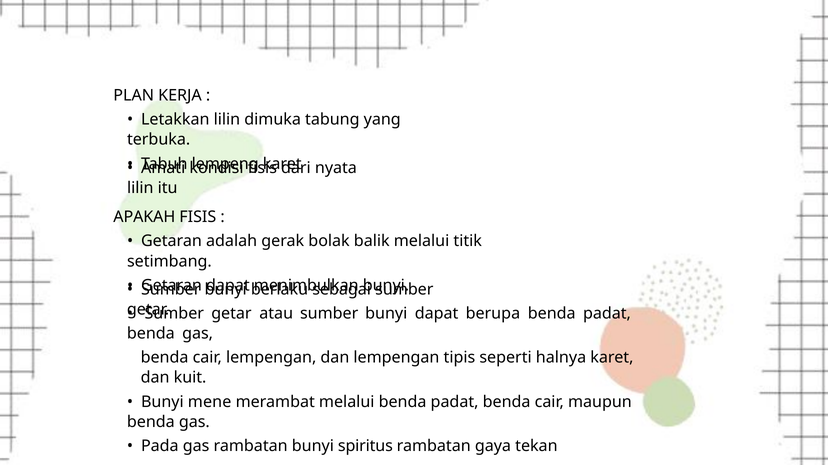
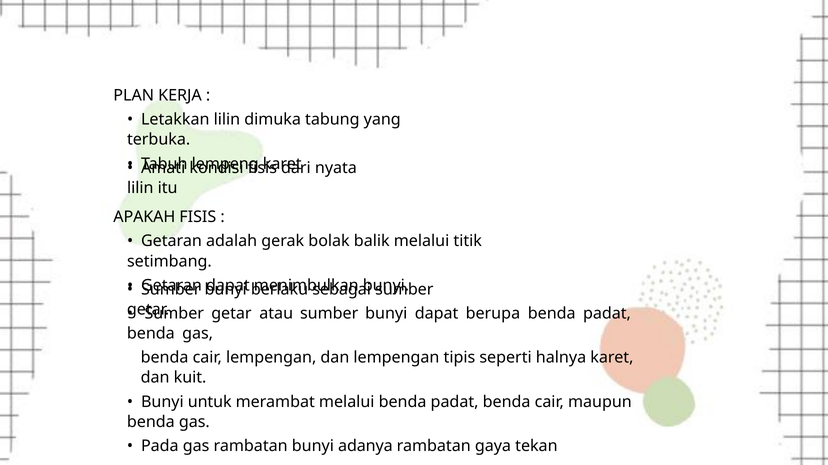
mene: mene -> untuk
spiritus: spiritus -> adanya
